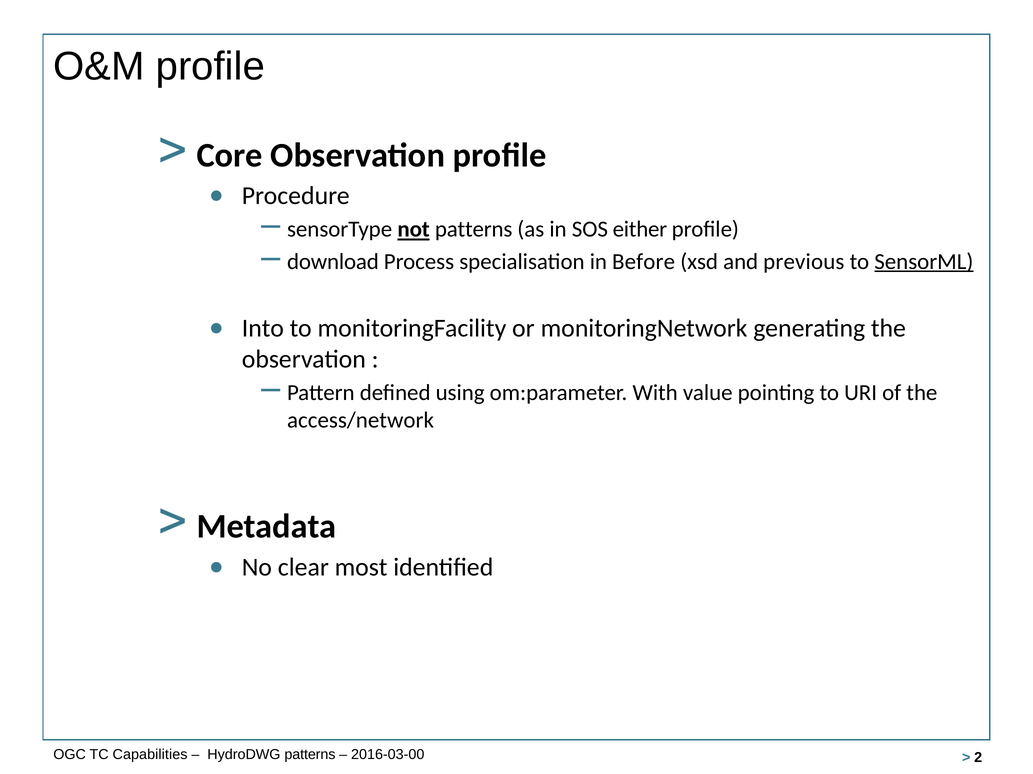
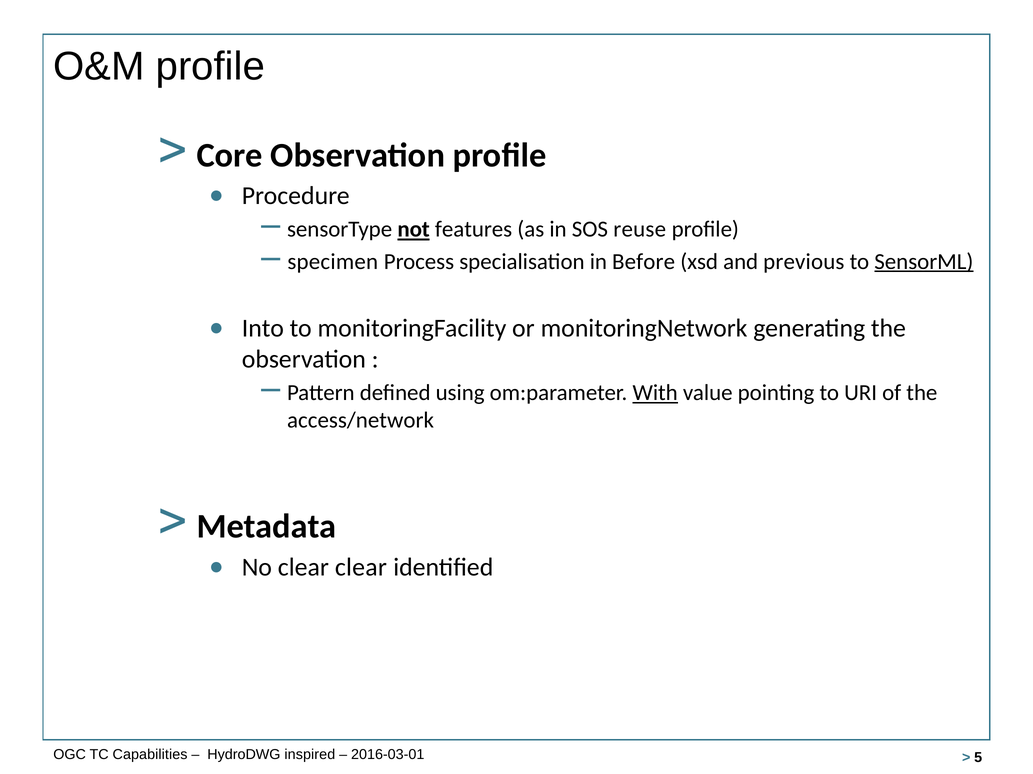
not patterns: patterns -> features
either: either -> reuse
download: download -> specimen
With underline: none -> present
clear most: most -> clear
HydroDWG patterns: patterns -> inspired
2016-03-00: 2016-03-00 -> 2016-03-01
2: 2 -> 5
